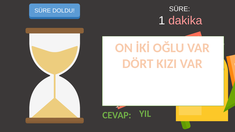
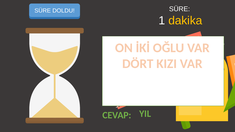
dakika colour: pink -> yellow
